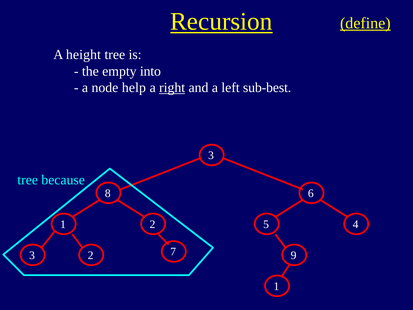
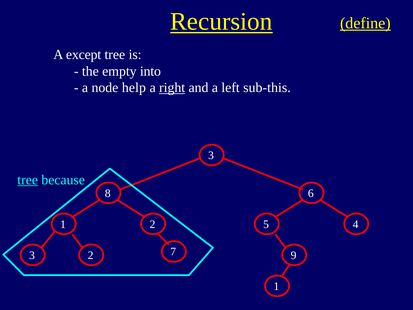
height: height -> except
sub-best: sub-best -> sub-this
tree at (28, 180) underline: none -> present
